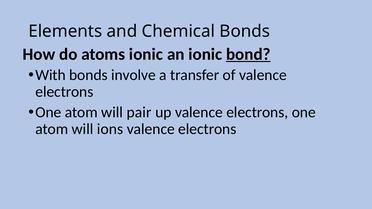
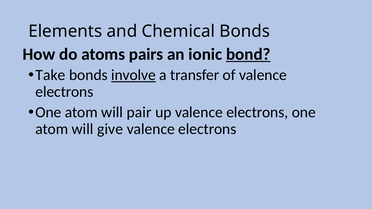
atoms ionic: ionic -> pairs
With: With -> Take
involve underline: none -> present
ions: ions -> give
